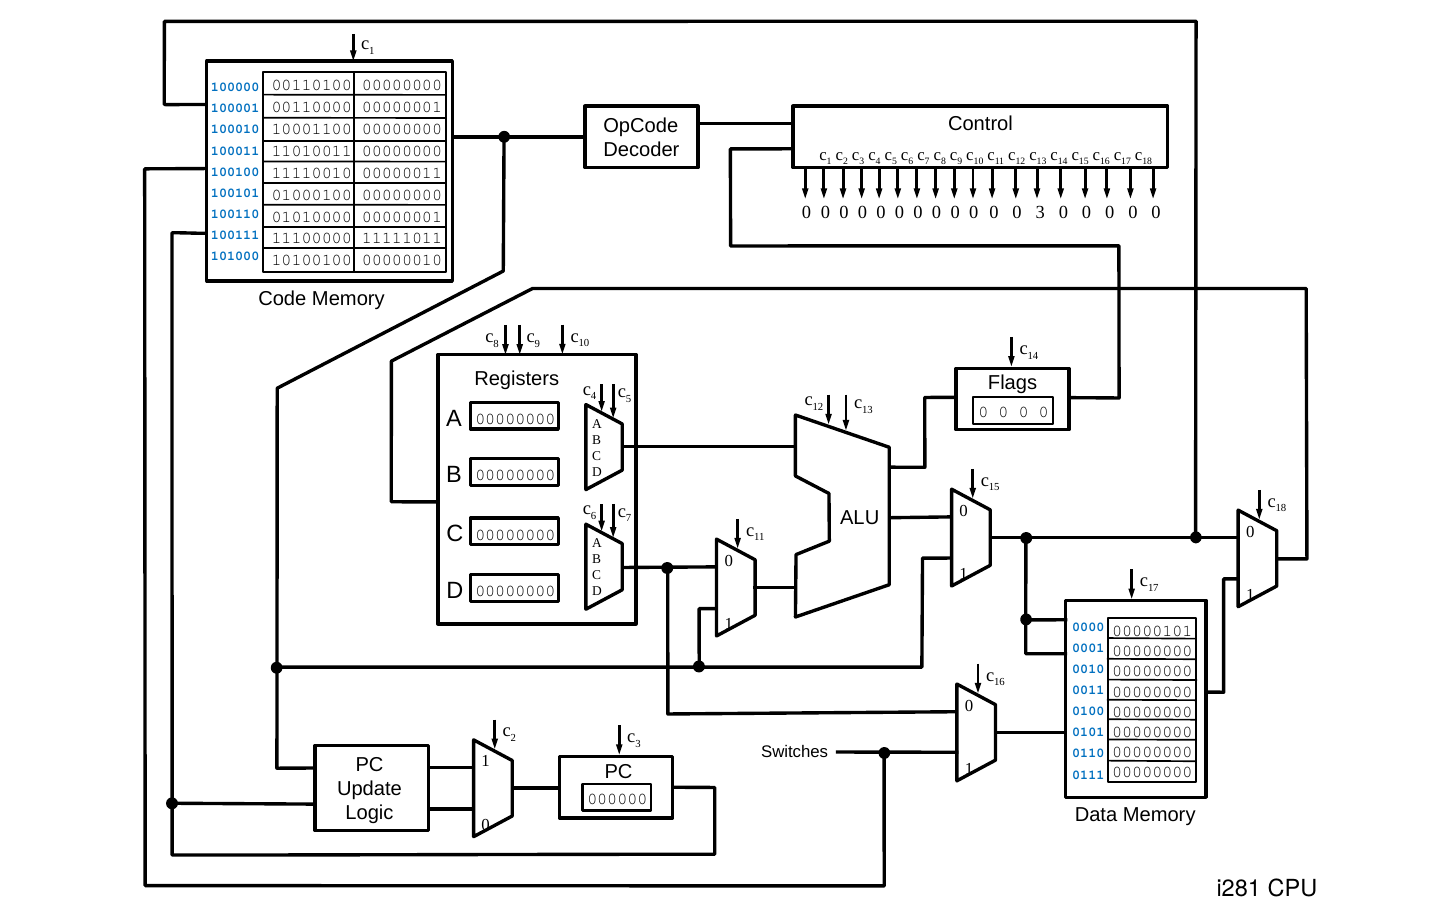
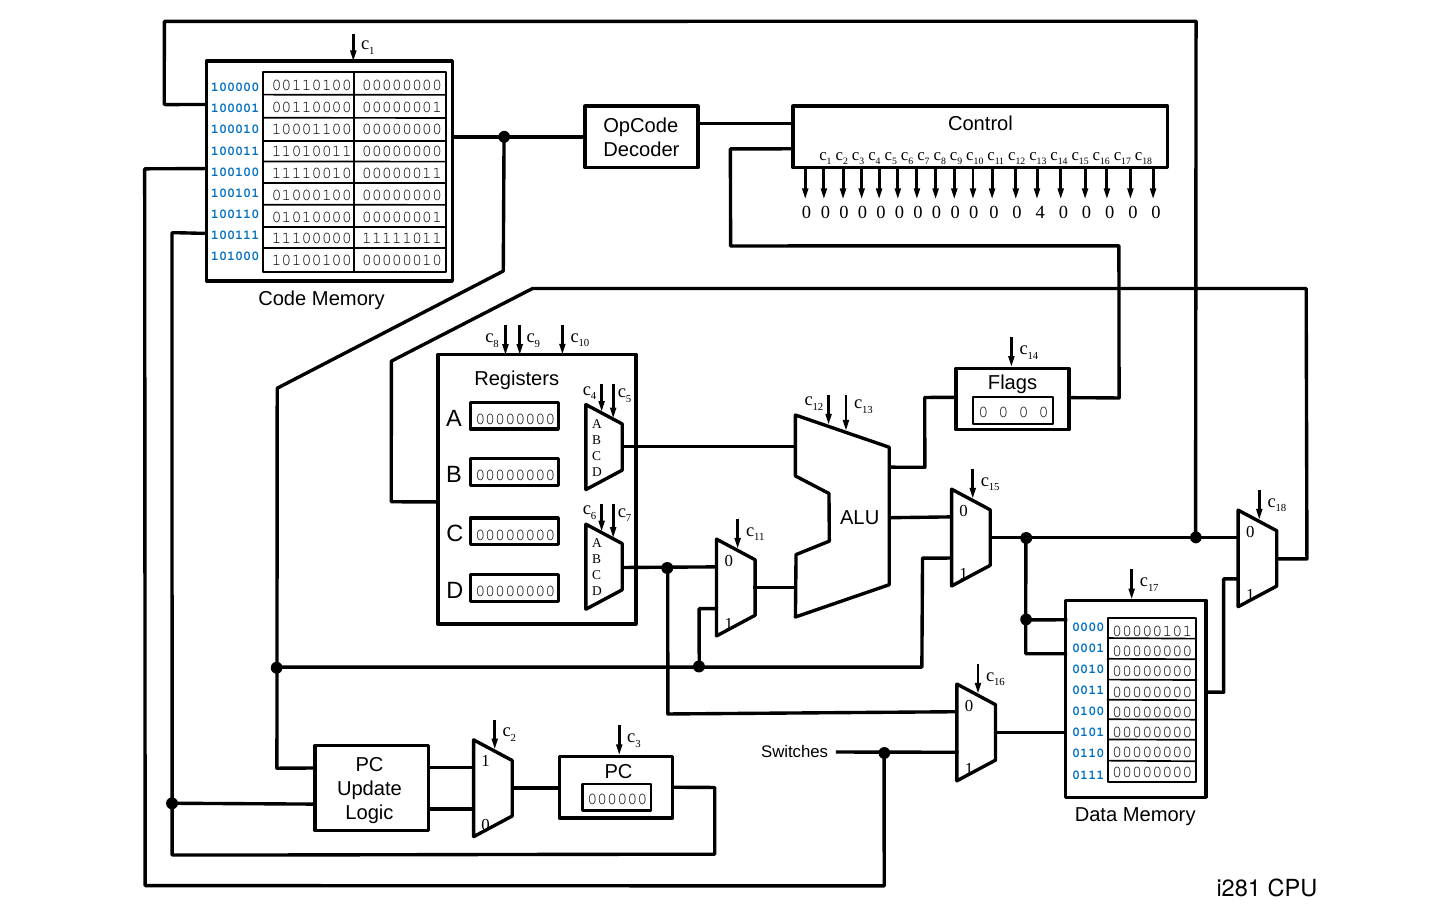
0 3: 3 -> 4
